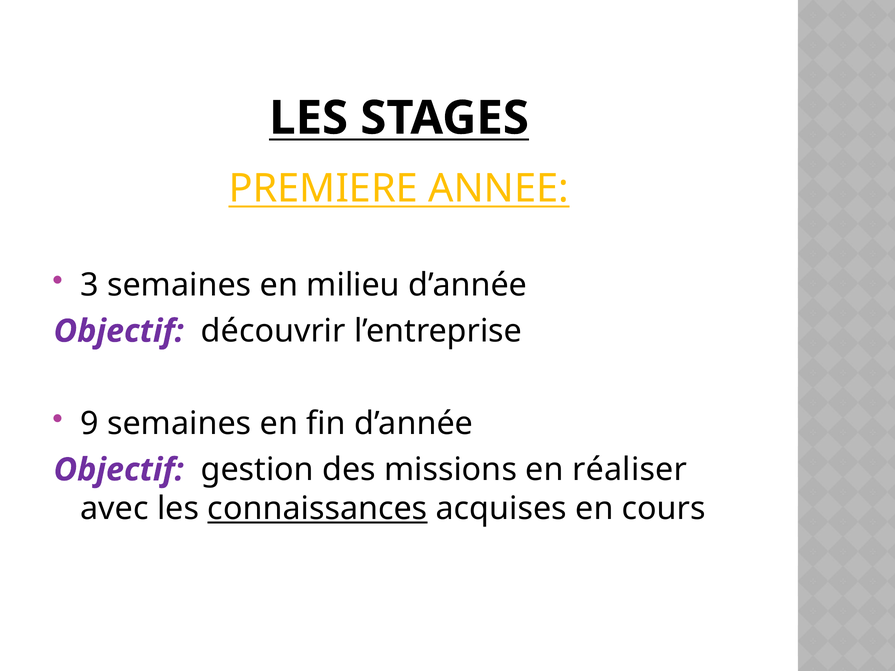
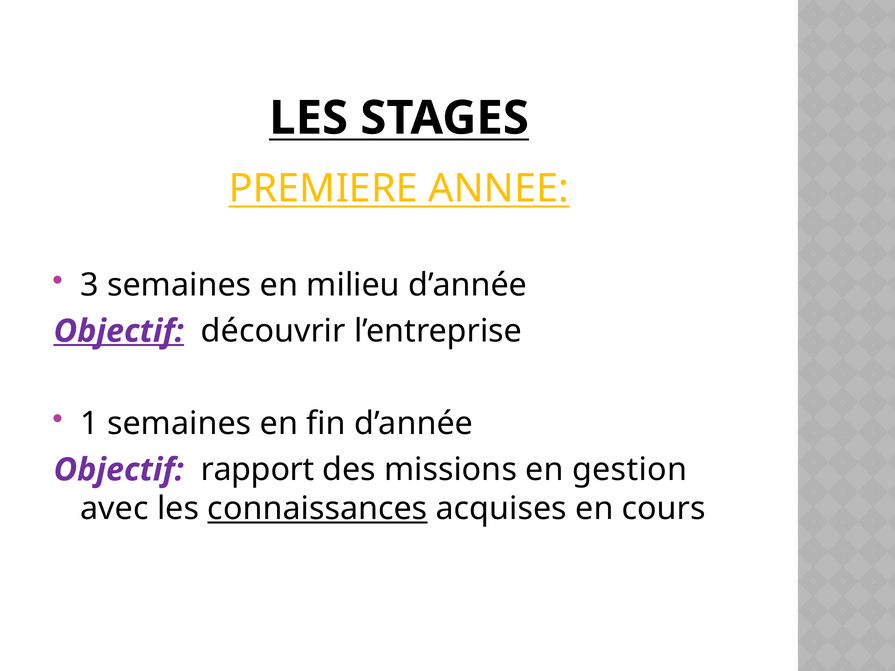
Objectif at (119, 331) underline: none -> present
9: 9 -> 1
gestion: gestion -> rapport
réaliser: réaliser -> gestion
